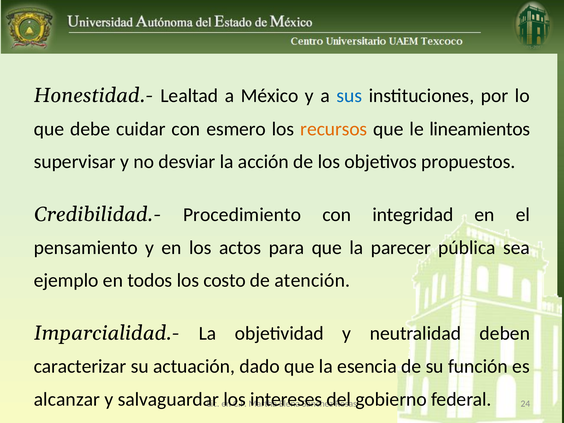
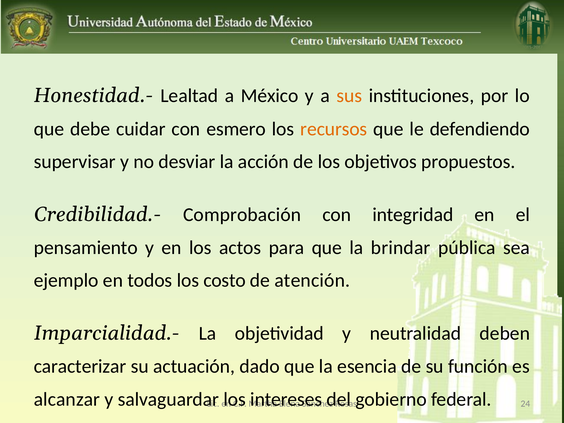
sus colour: blue -> orange
lineamientos: lineamientos -> defendiendo
Procedimiento: Procedimiento -> Comprobación
parecer: parecer -> brindar
